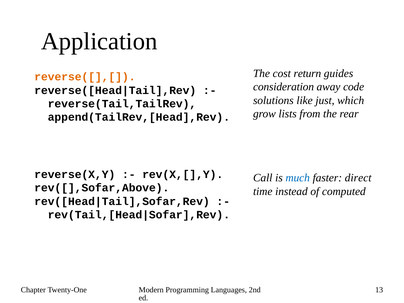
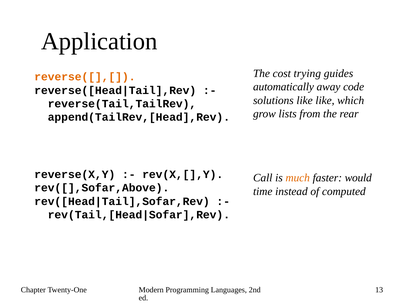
return: return -> trying
consideration: consideration -> automatically
like just: just -> like
much colour: blue -> orange
direct: direct -> would
